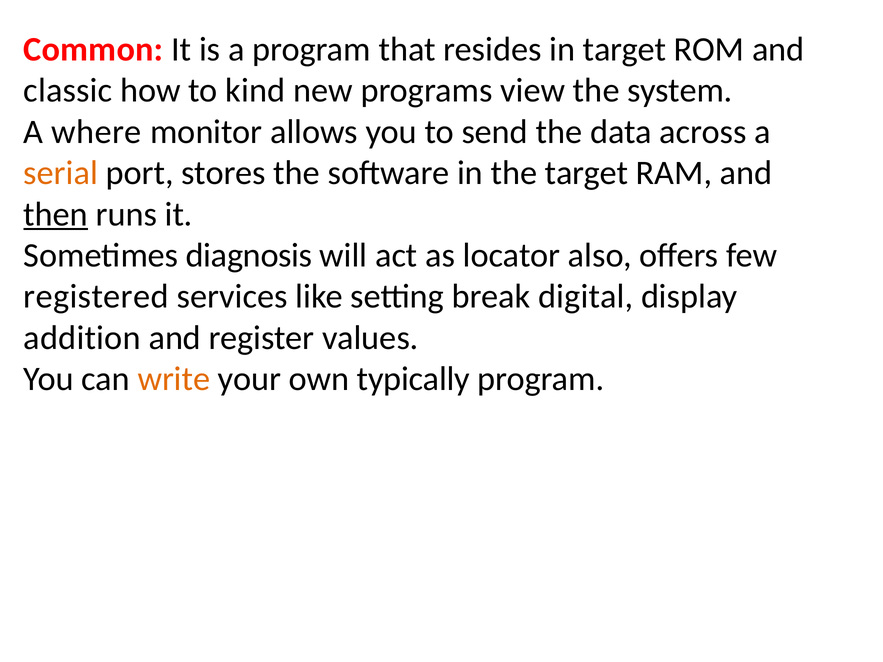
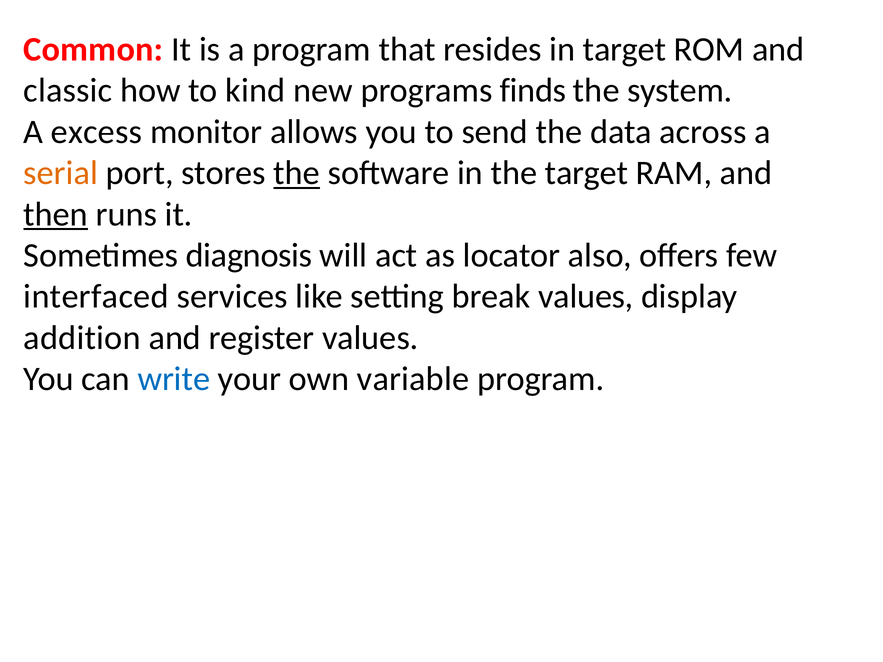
view: view -> finds
where: where -> excess
the at (297, 173) underline: none -> present
registered: registered -> interfaced
break digital: digital -> values
write colour: orange -> blue
typically: typically -> variable
